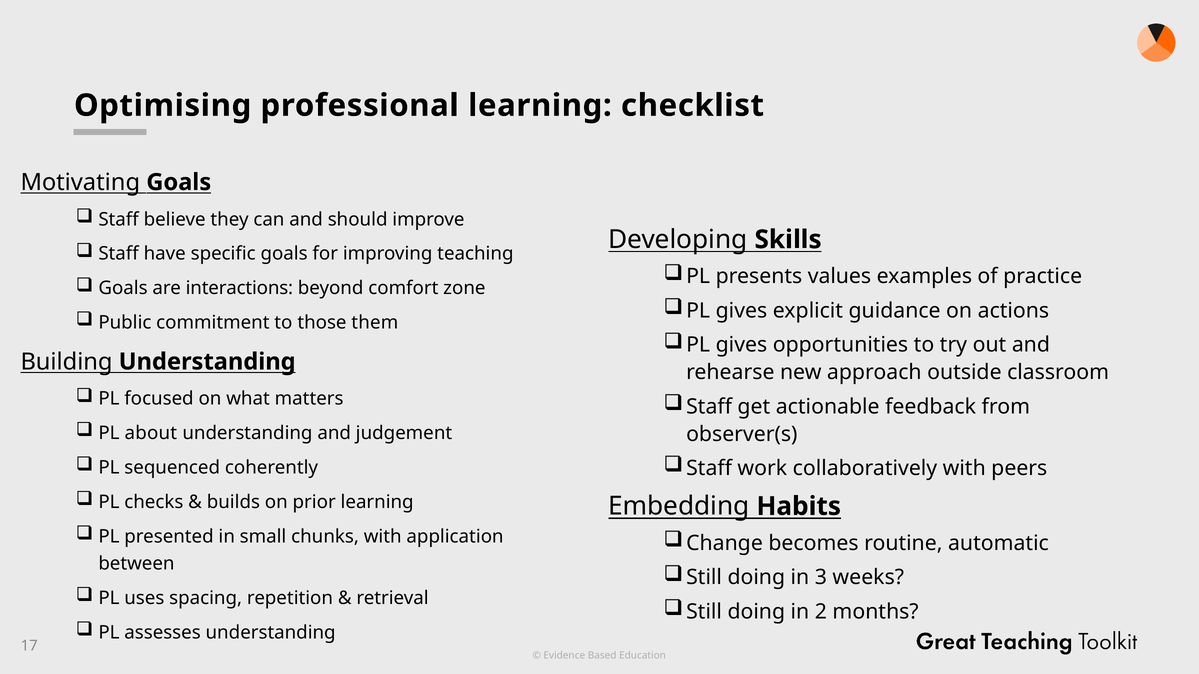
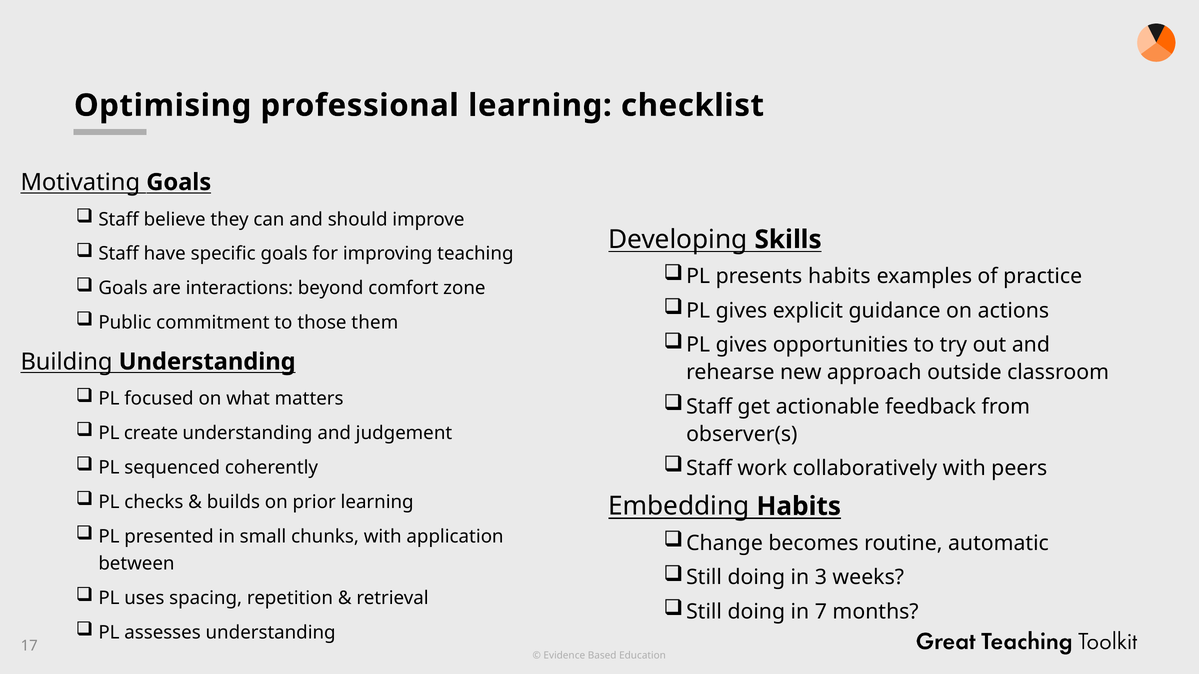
presents values: values -> habits
about: about -> create
2: 2 -> 7
